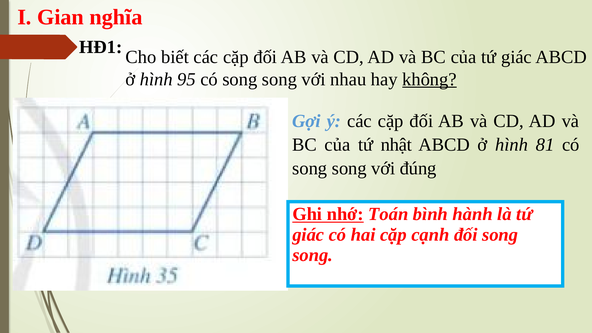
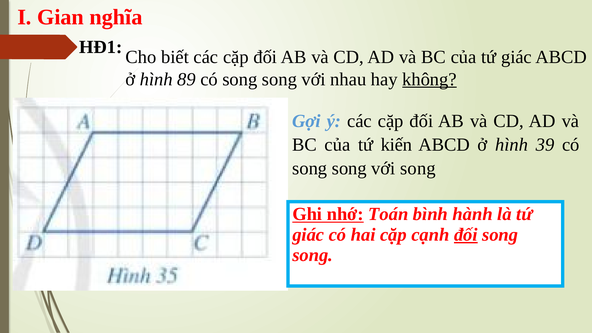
95: 95 -> 89
nhật: nhật -> kiến
81: 81 -> 39
với đúng: đúng -> song
đối at (466, 235) underline: none -> present
